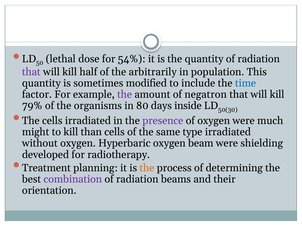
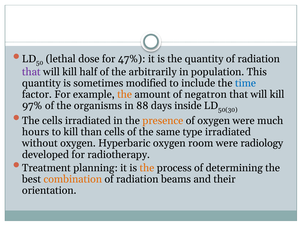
54%: 54% -> 47%
the at (125, 95) colour: purple -> orange
79%: 79% -> 97%
80: 80 -> 88
presence colour: purple -> orange
might: might -> hours
beam: beam -> room
shielding: shielding -> radiology
combination colour: purple -> orange
